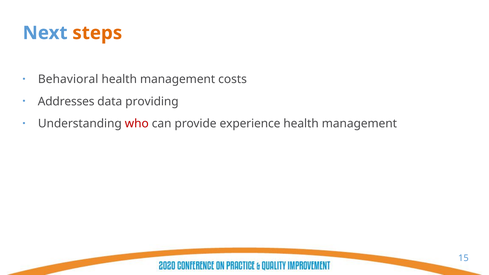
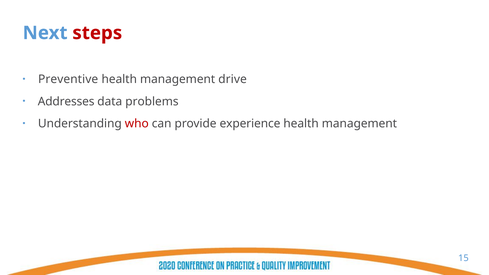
steps colour: orange -> red
Behavioral: Behavioral -> Preventive
costs: costs -> drive
providing: providing -> problems
